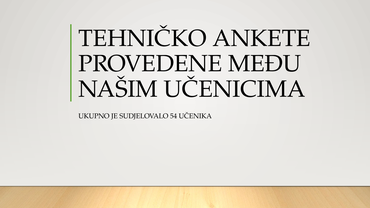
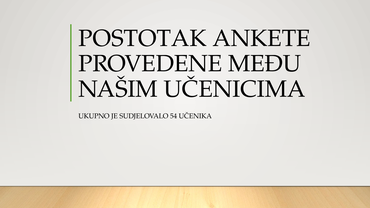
TEHNIČKO: TEHNIČKO -> POSTOTAK
